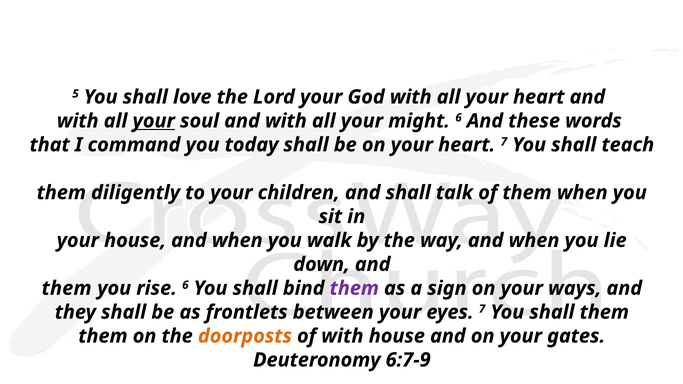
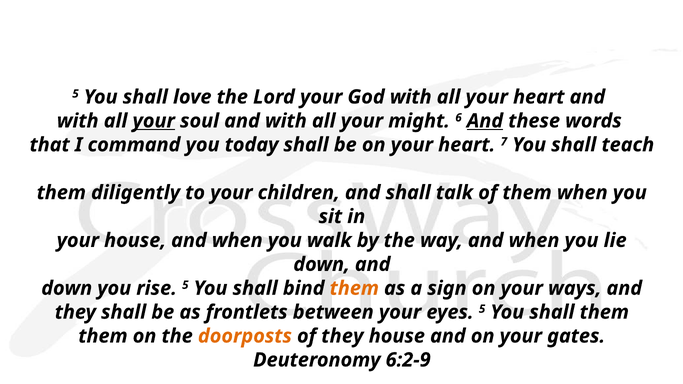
And at (485, 121) underline: none -> present
them at (67, 288): them -> down
rise 6: 6 -> 5
them at (354, 288) colour: purple -> orange
eyes 7: 7 -> 5
of with: with -> they
6:7-9: 6:7-9 -> 6:2-9
